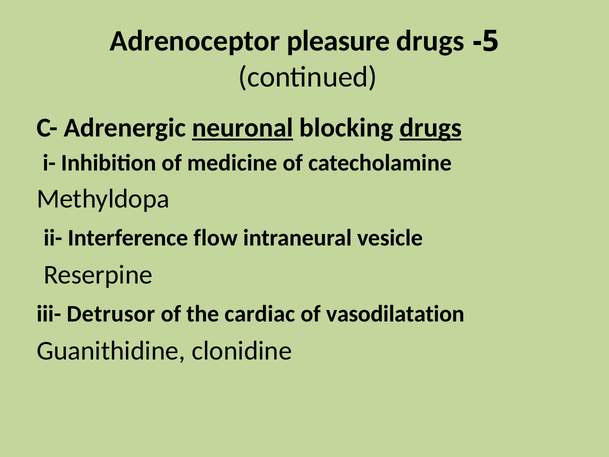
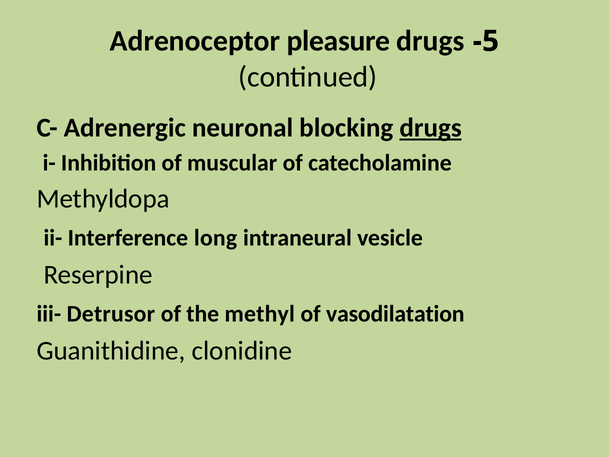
neuronal underline: present -> none
medicine: medicine -> muscular
flow: flow -> long
cardiac: cardiac -> methyl
